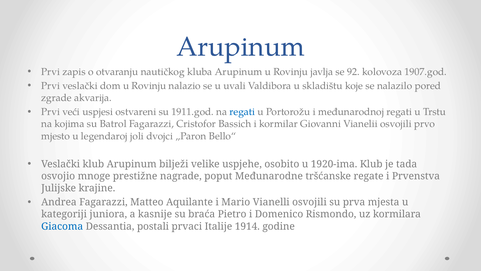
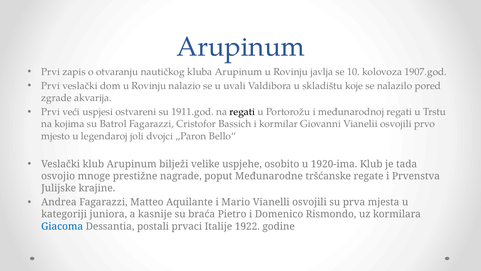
92: 92 -> 10
regati at (242, 112) colour: blue -> black
1914: 1914 -> 1922
